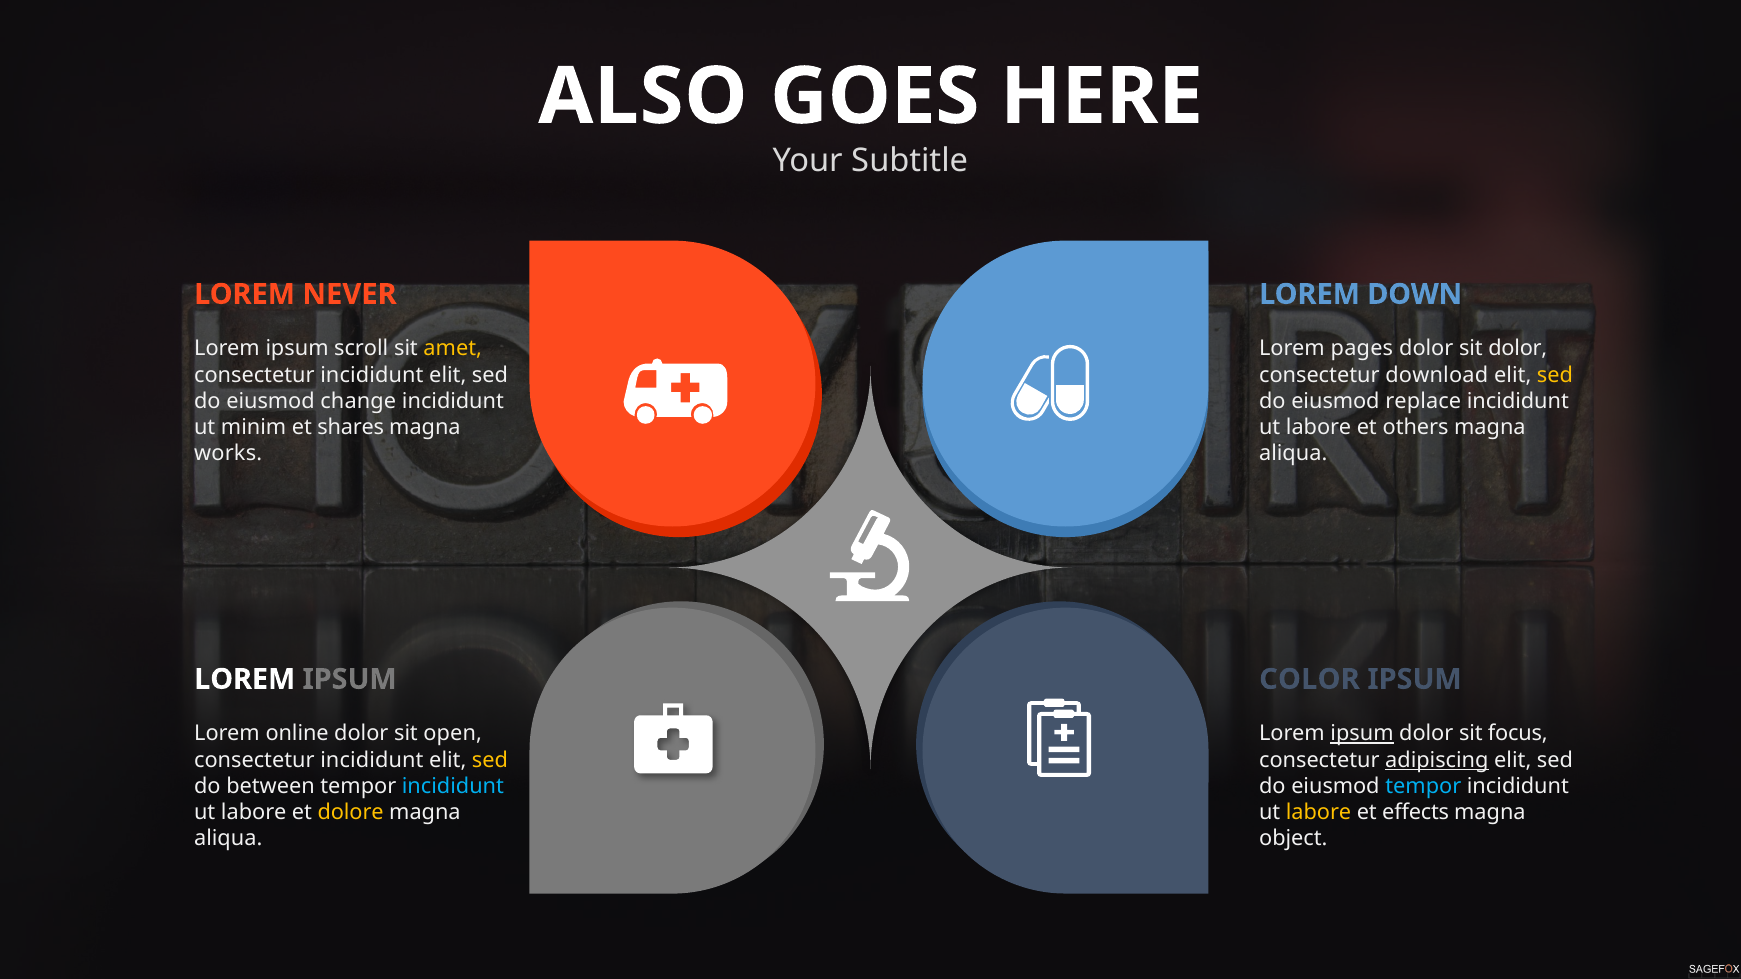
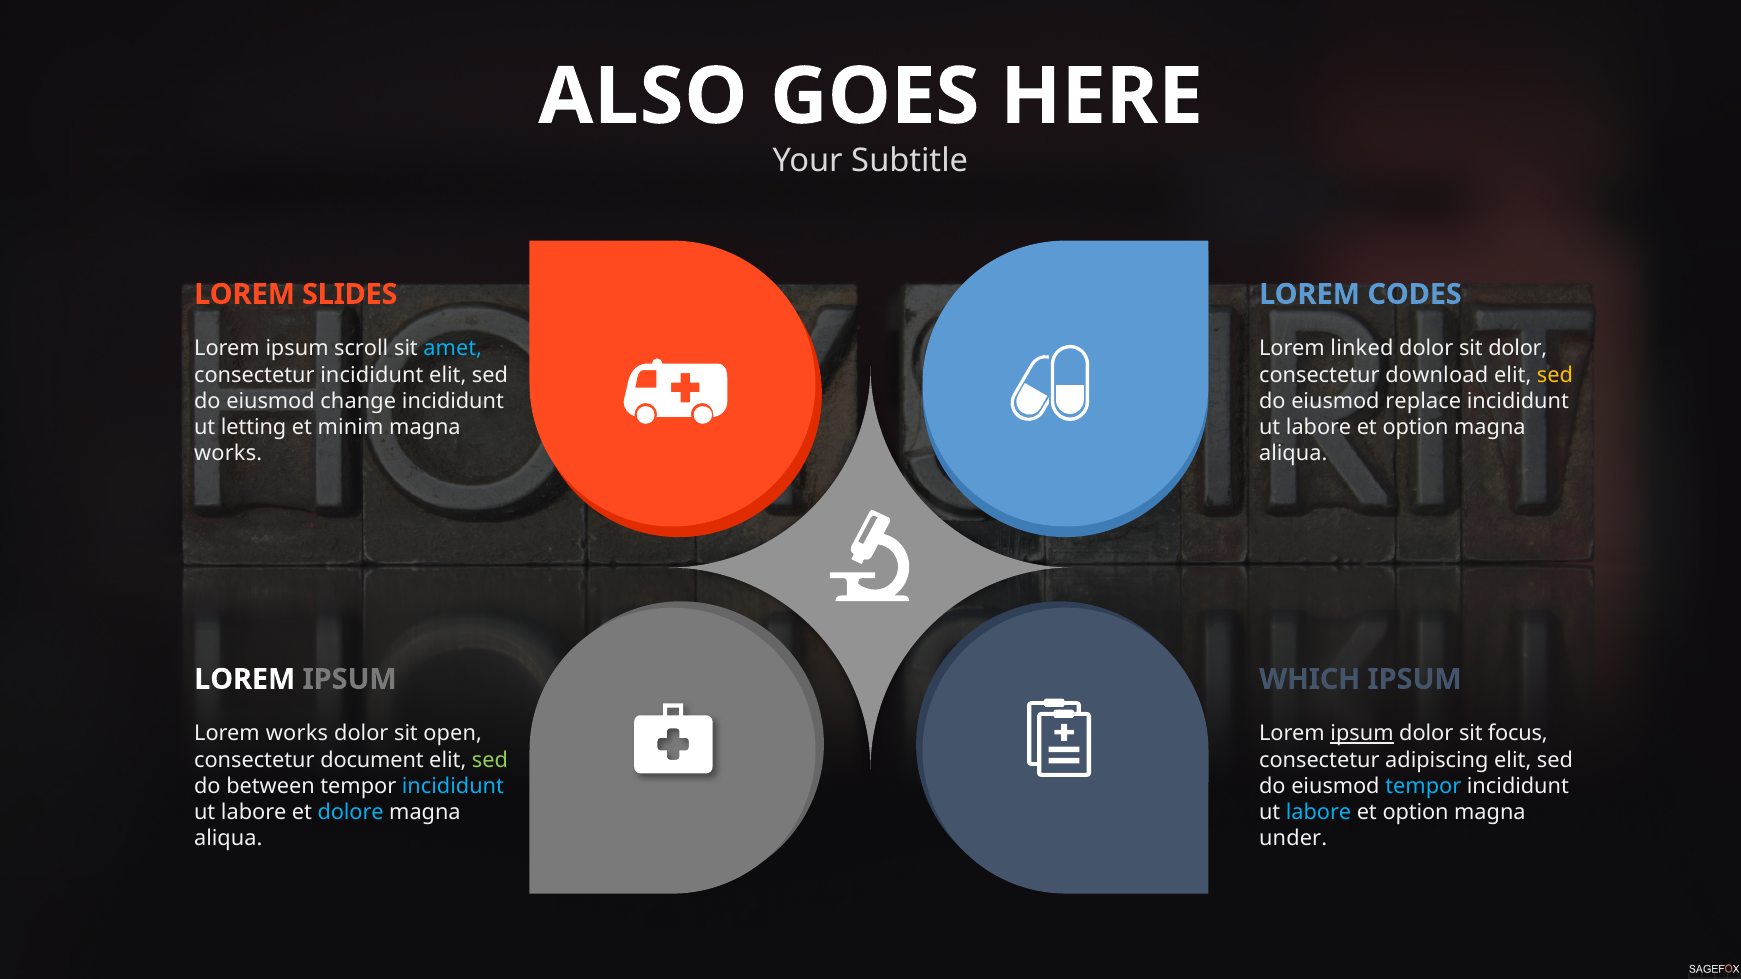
NEVER: NEVER -> SLIDES
DOWN: DOWN -> CODES
amet colour: yellow -> light blue
pages: pages -> linked
minim: minim -> letting
shares: shares -> minim
others at (1416, 427): others -> option
COLOR: COLOR -> WHICH
Lorem online: online -> works
incididunt at (372, 760): incididunt -> document
sed at (490, 760) colour: yellow -> light green
adipiscing underline: present -> none
dolore colour: yellow -> light blue
labore at (1319, 812) colour: yellow -> light blue
effects at (1416, 812): effects -> option
object: object -> under
